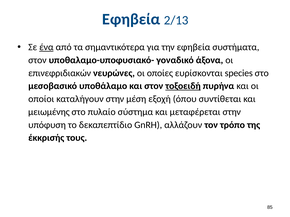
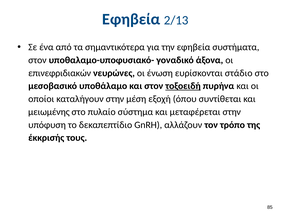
ένα underline: present -> none
οποίες: οποίες -> ένωση
species: species -> στάδιο
